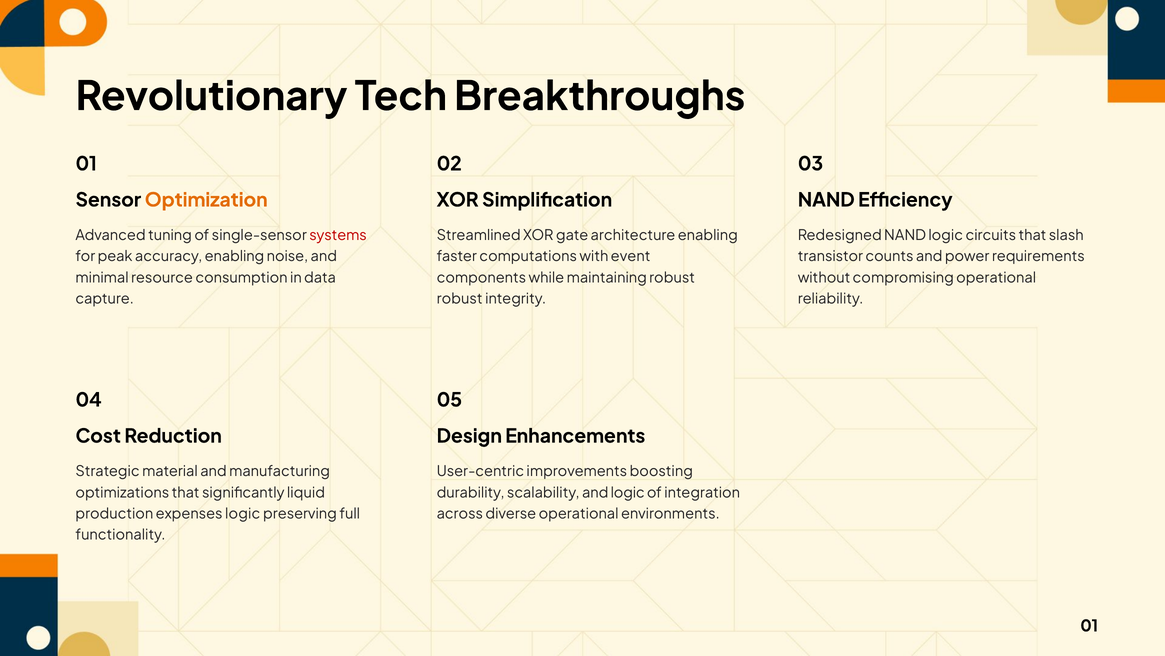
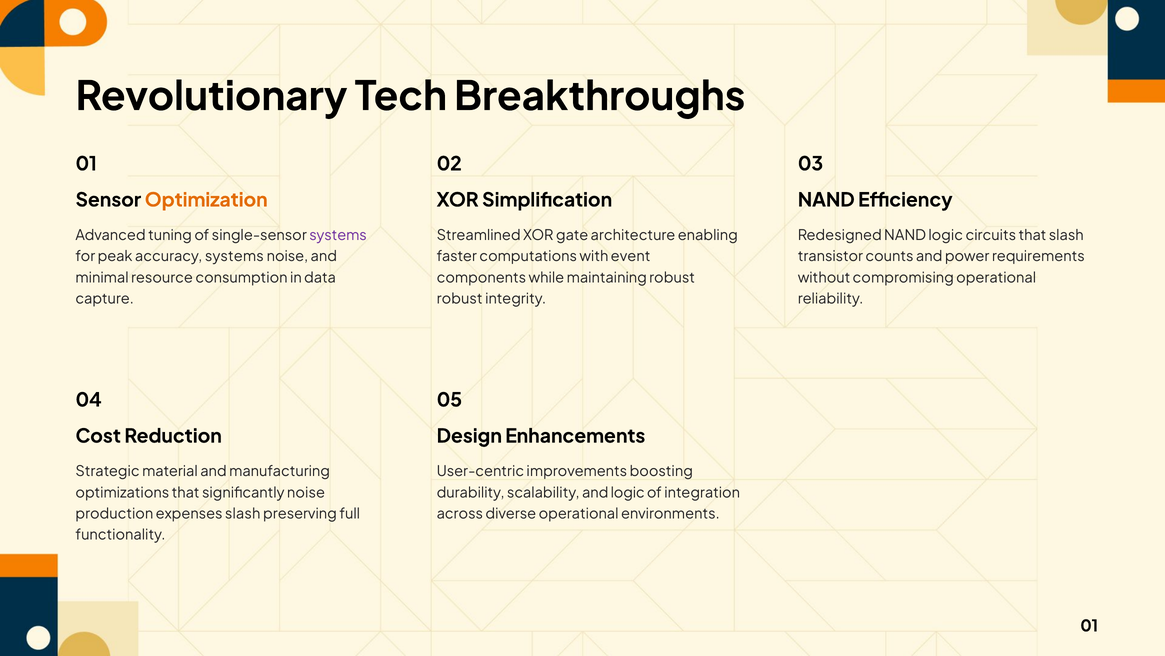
systems at (338, 235) colour: red -> purple
accuracy enabling: enabling -> systems
significantly liquid: liquid -> noise
expenses logic: logic -> slash
